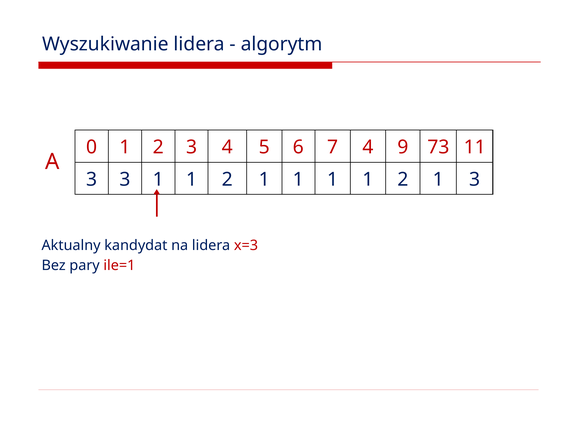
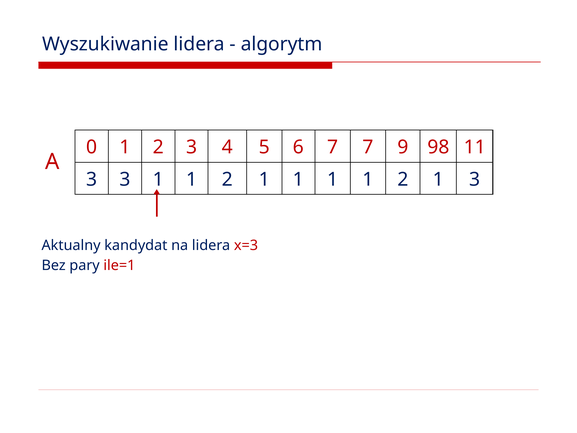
7 4: 4 -> 7
73: 73 -> 98
